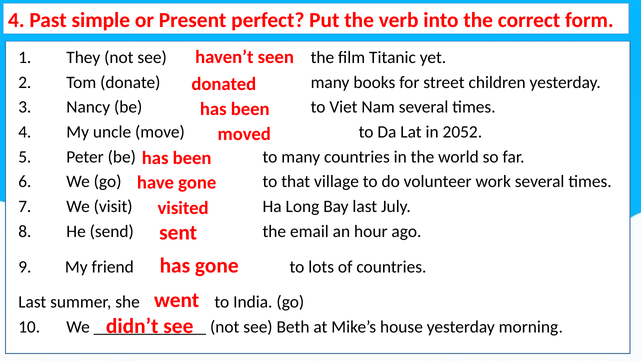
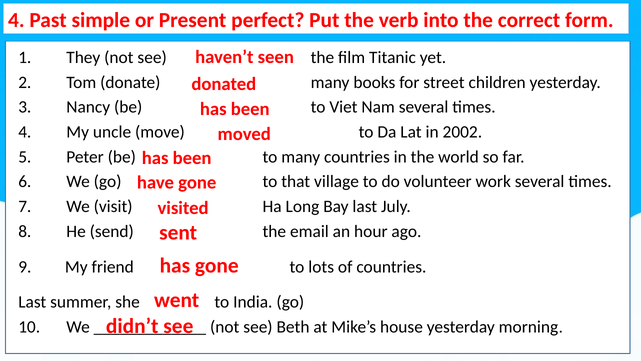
2052: 2052 -> 2002
